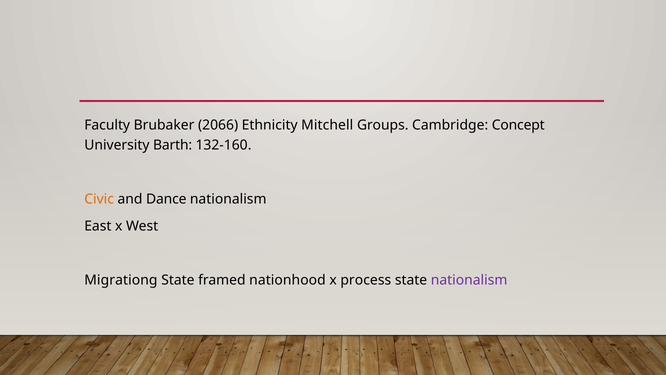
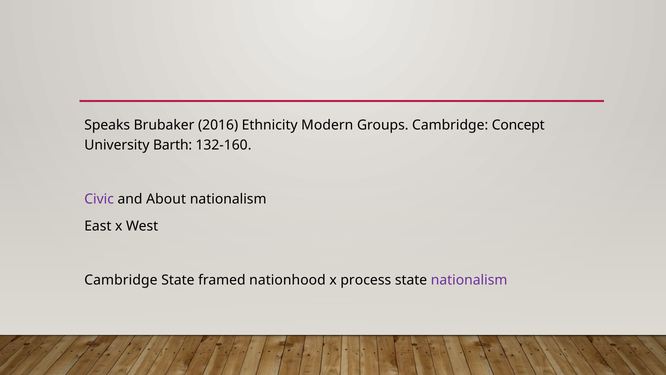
Faculty: Faculty -> Speaks
2066: 2066 -> 2016
Mitchell: Mitchell -> Modern
Civic colour: orange -> purple
Dance: Dance -> About
Migrationg at (121, 280): Migrationg -> Cambridge
